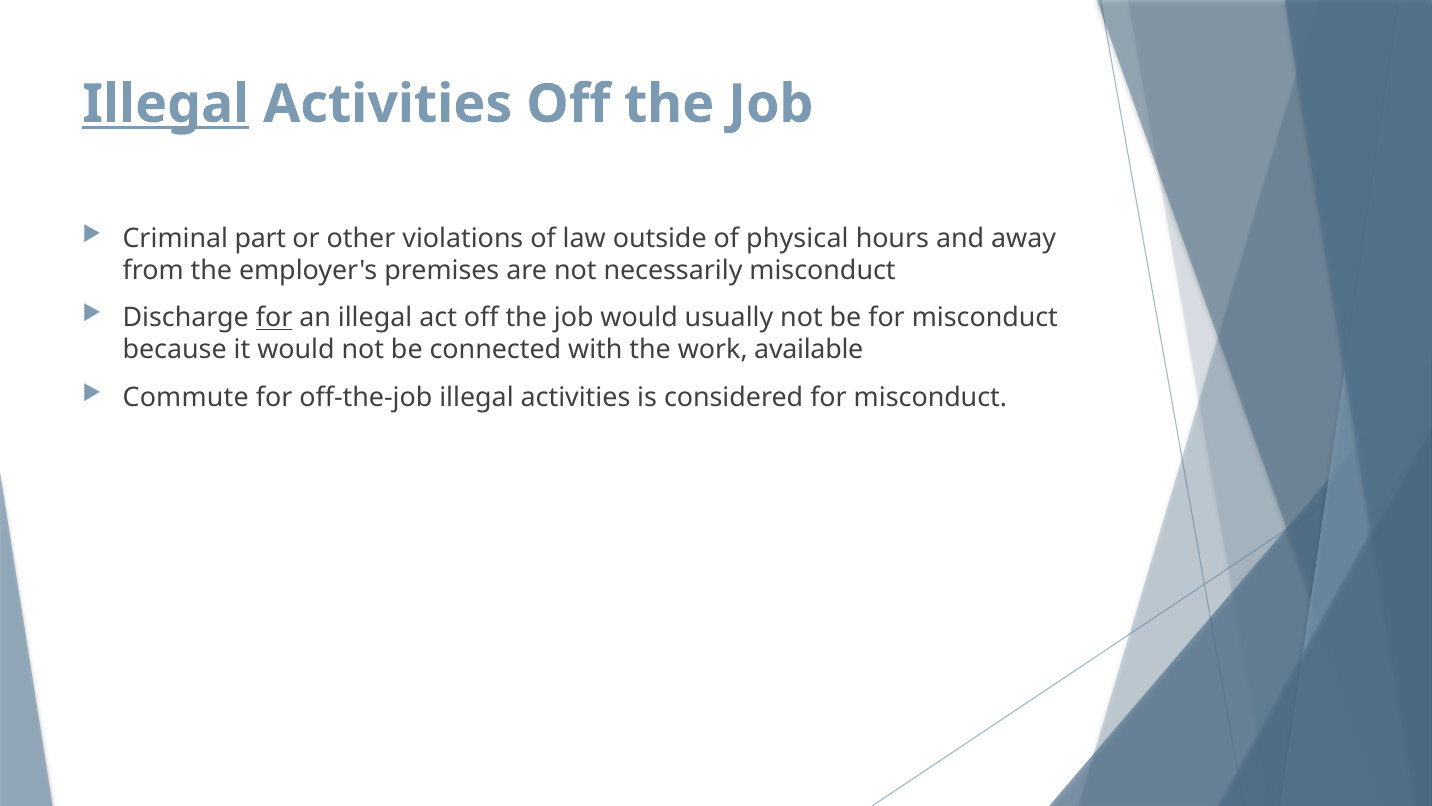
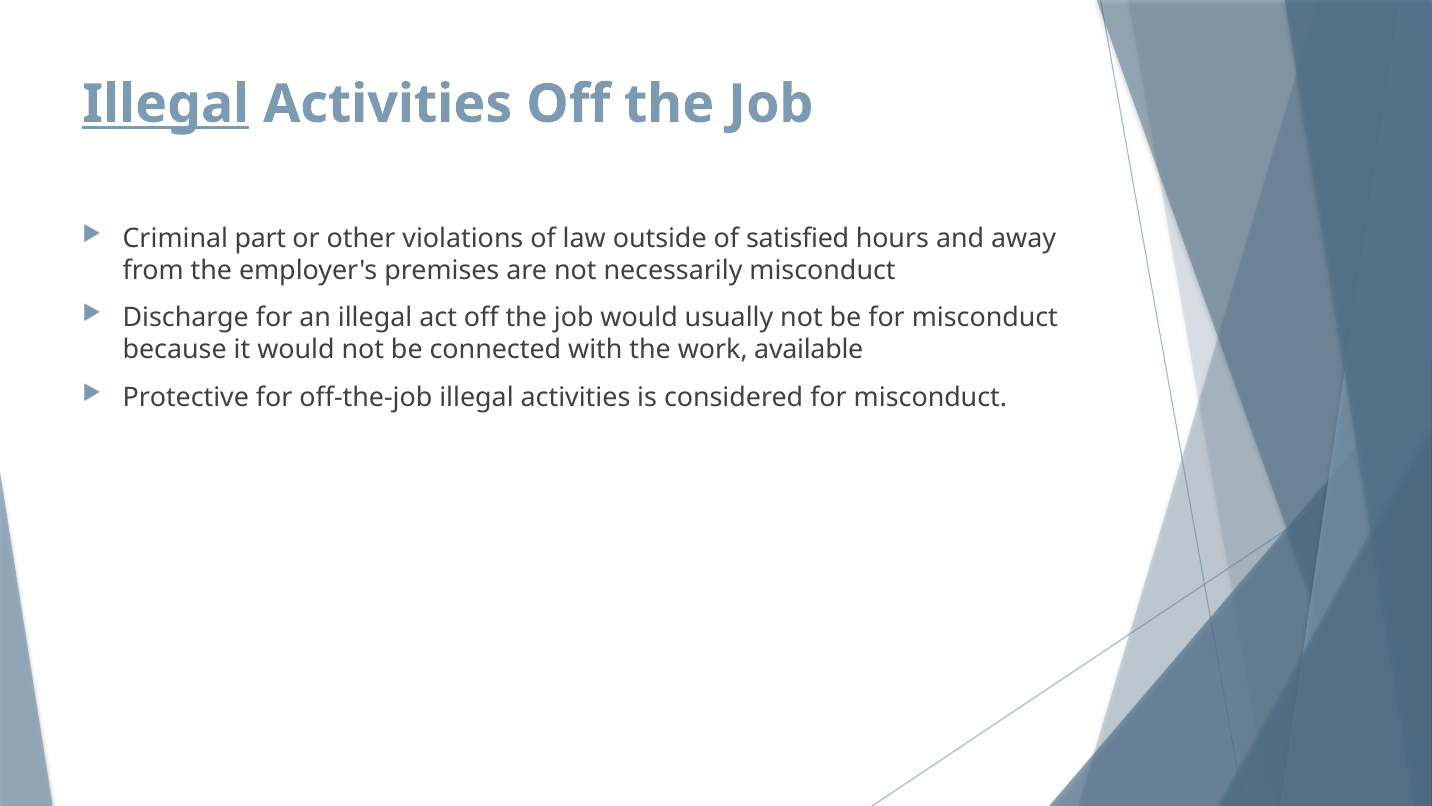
physical: physical -> satisfied
for at (274, 318) underline: present -> none
Commute: Commute -> Protective
